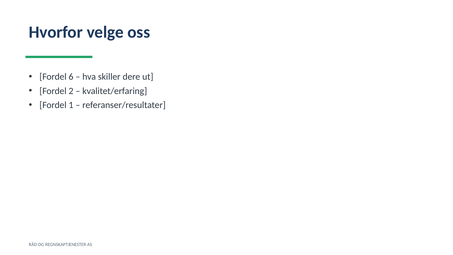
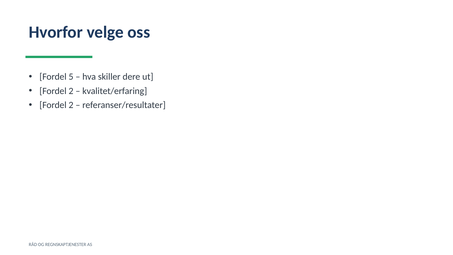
6: 6 -> 5
1 at (71, 105): 1 -> 2
